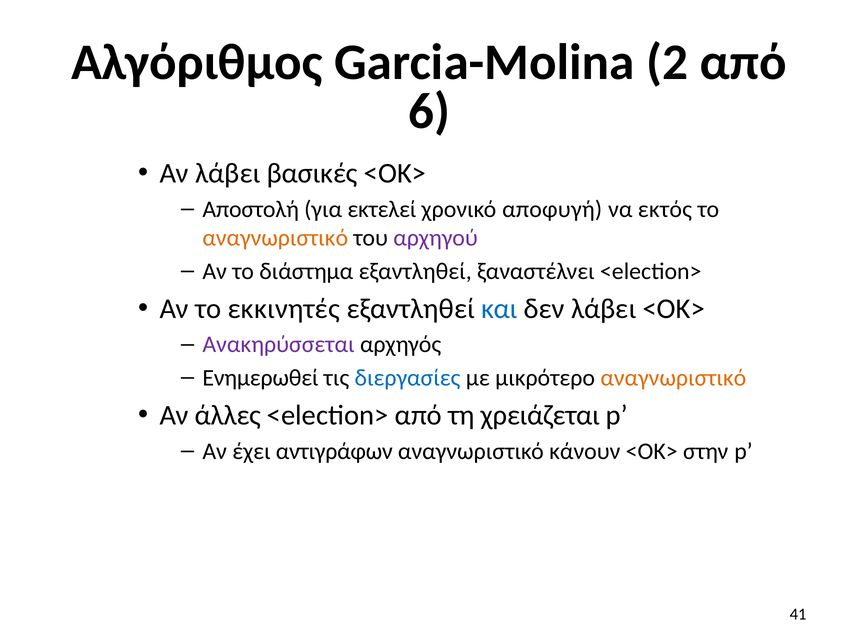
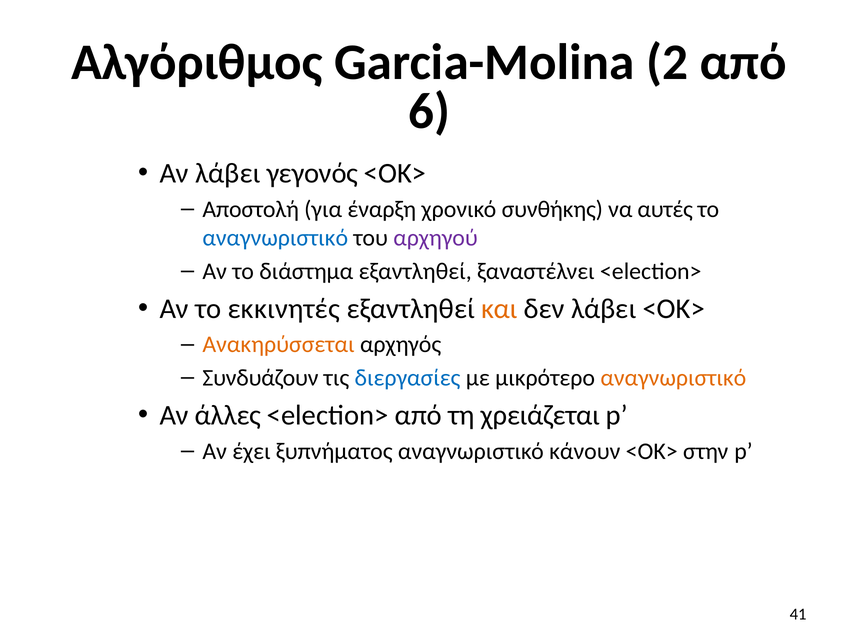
βασικές: βασικές -> γεγονός
εκτελεί: εκτελεί -> έναρξη
αποφυγή: αποφυγή -> συνθήκης
εκτός: εκτός -> αυτές
αναγνωριστικό at (275, 238) colour: orange -> blue
και colour: blue -> orange
Ανακηρύσσεται colour: purple -> orange
Ενημερωθεί: Ενημερωθεί -> Συνδυάζουν
αντιγράφων: αντιγράφων -> ξυπνήματος
